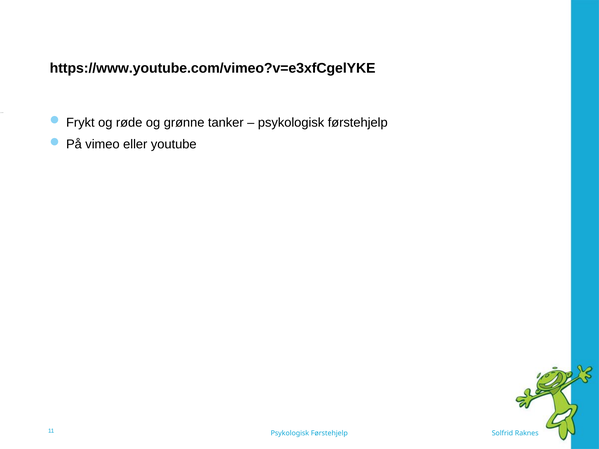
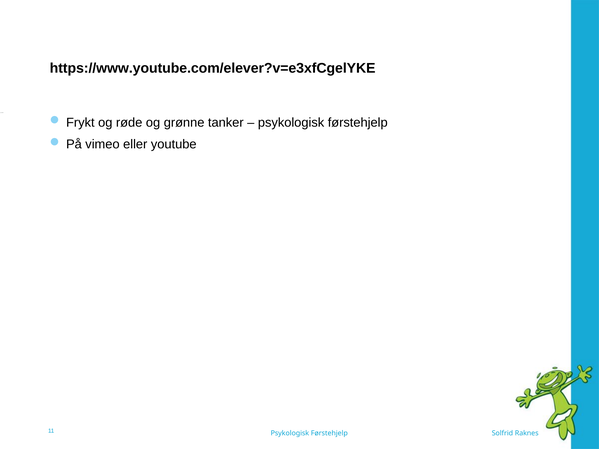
https://www.youtube.com/vimeo?v=e3xfCgelYKE: https://www.youtube.com/vimeo?v=e3xfCgelYKE -> https://www.youtube.com/elever?v=e3xfCgelYKE
